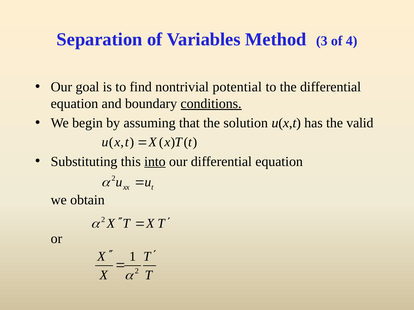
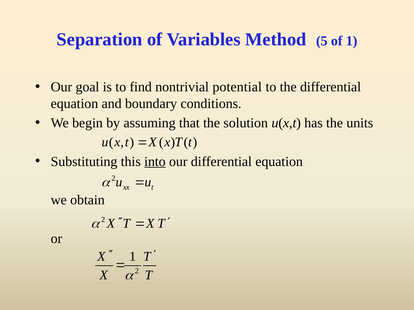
3: 3 -> 5
of 4: 4 -> 1
conditions underline: present -> none
valid: valid -> units
